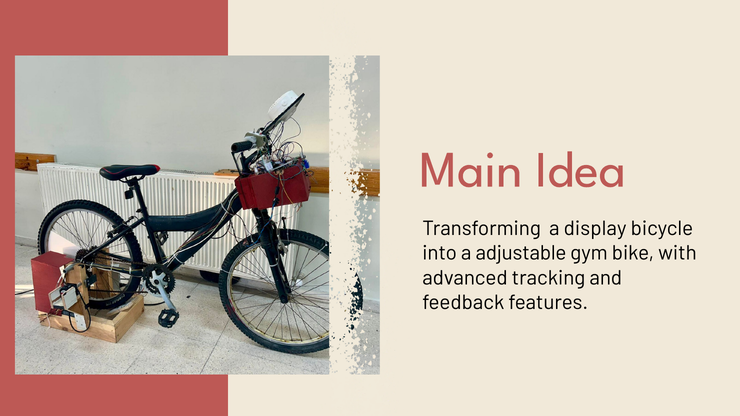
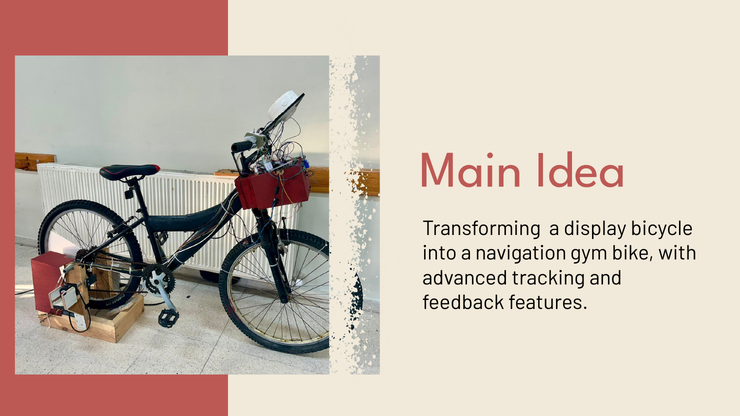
adjustable: adjustable -> navigation
